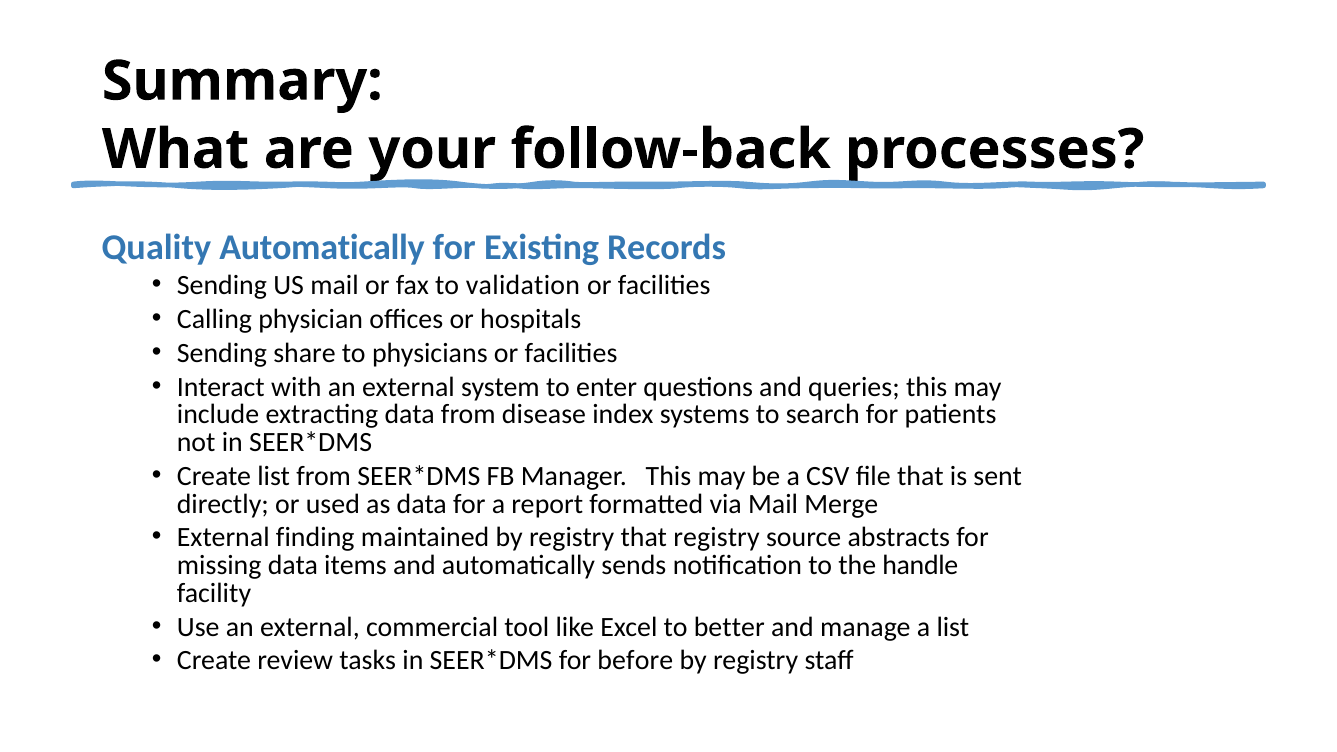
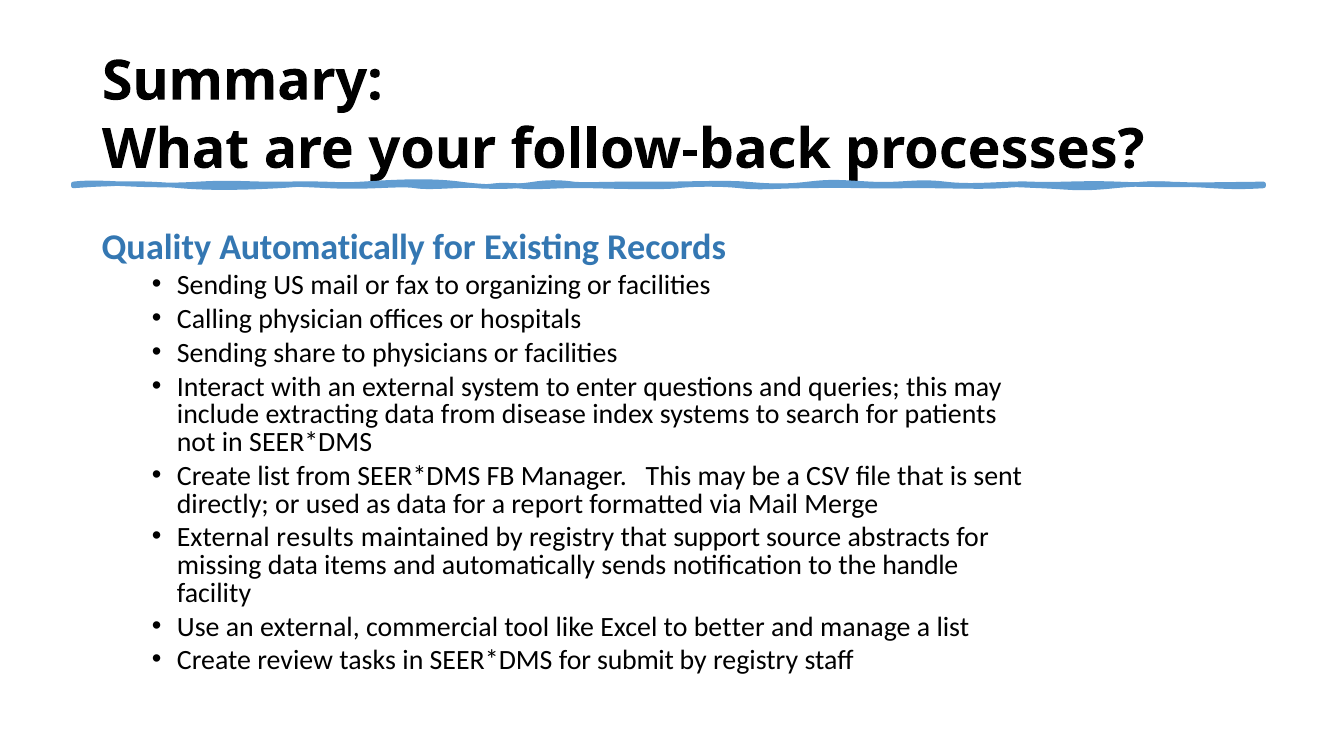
validation: validation -> organizing
finding: finding -> results
that registry: registry -> support
before: before -> submit
